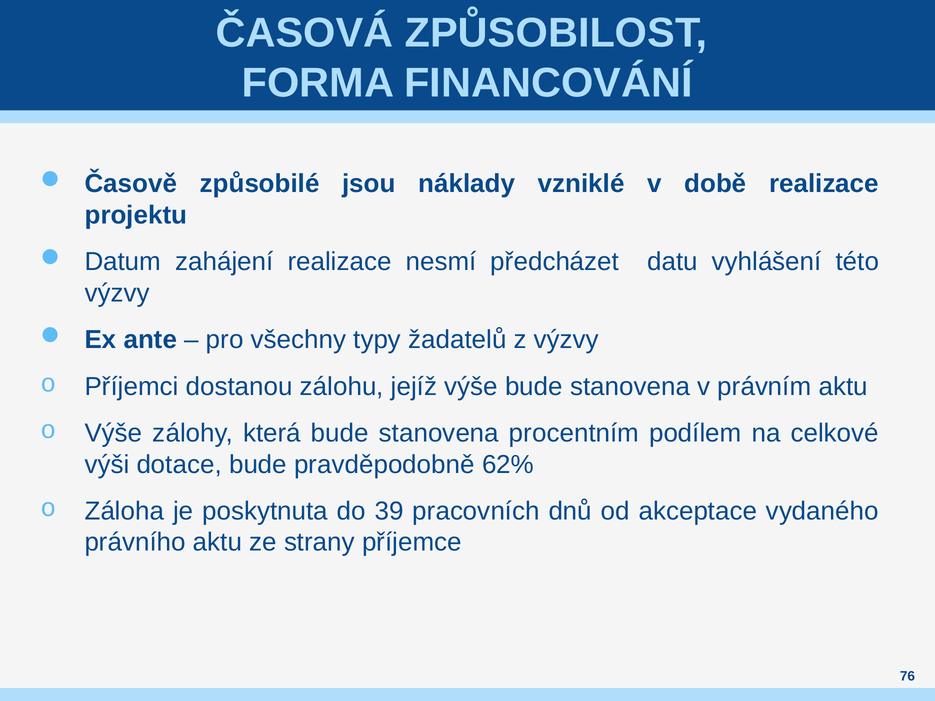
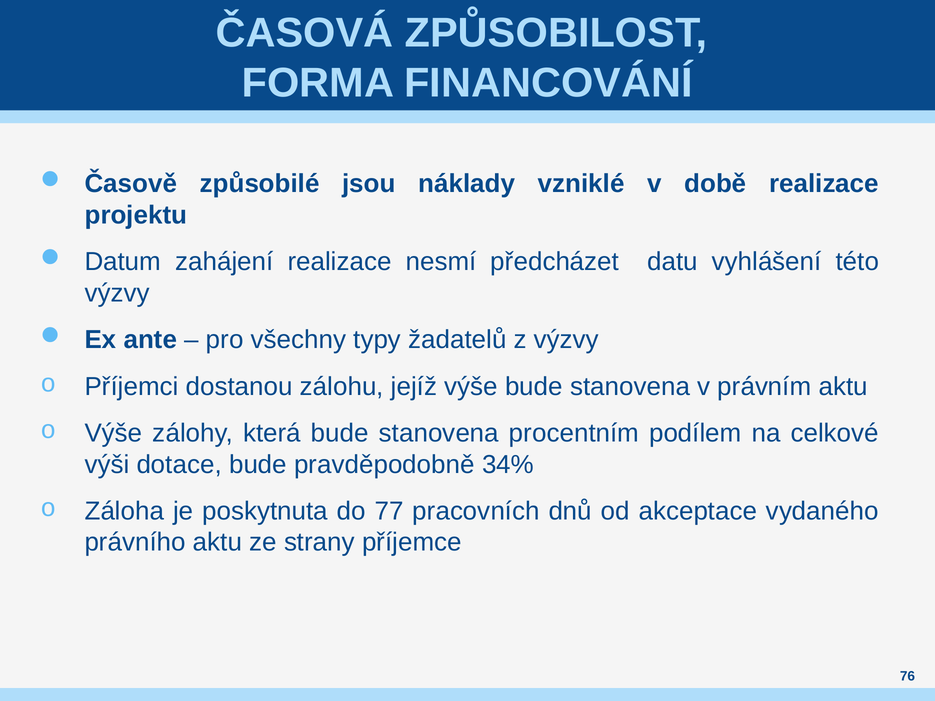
62%: 62% -> 34%
39: 39 -> 77
